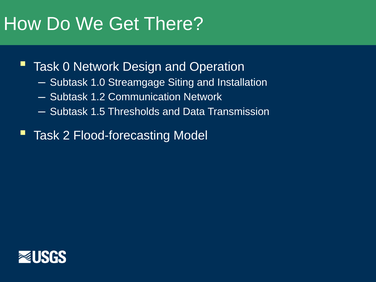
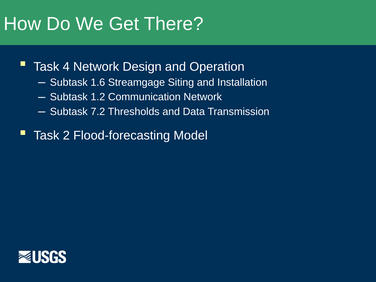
0: 0 -> 4
1.0: 1.0 -> 1.6
1.5: 1.5 -> 7.2
